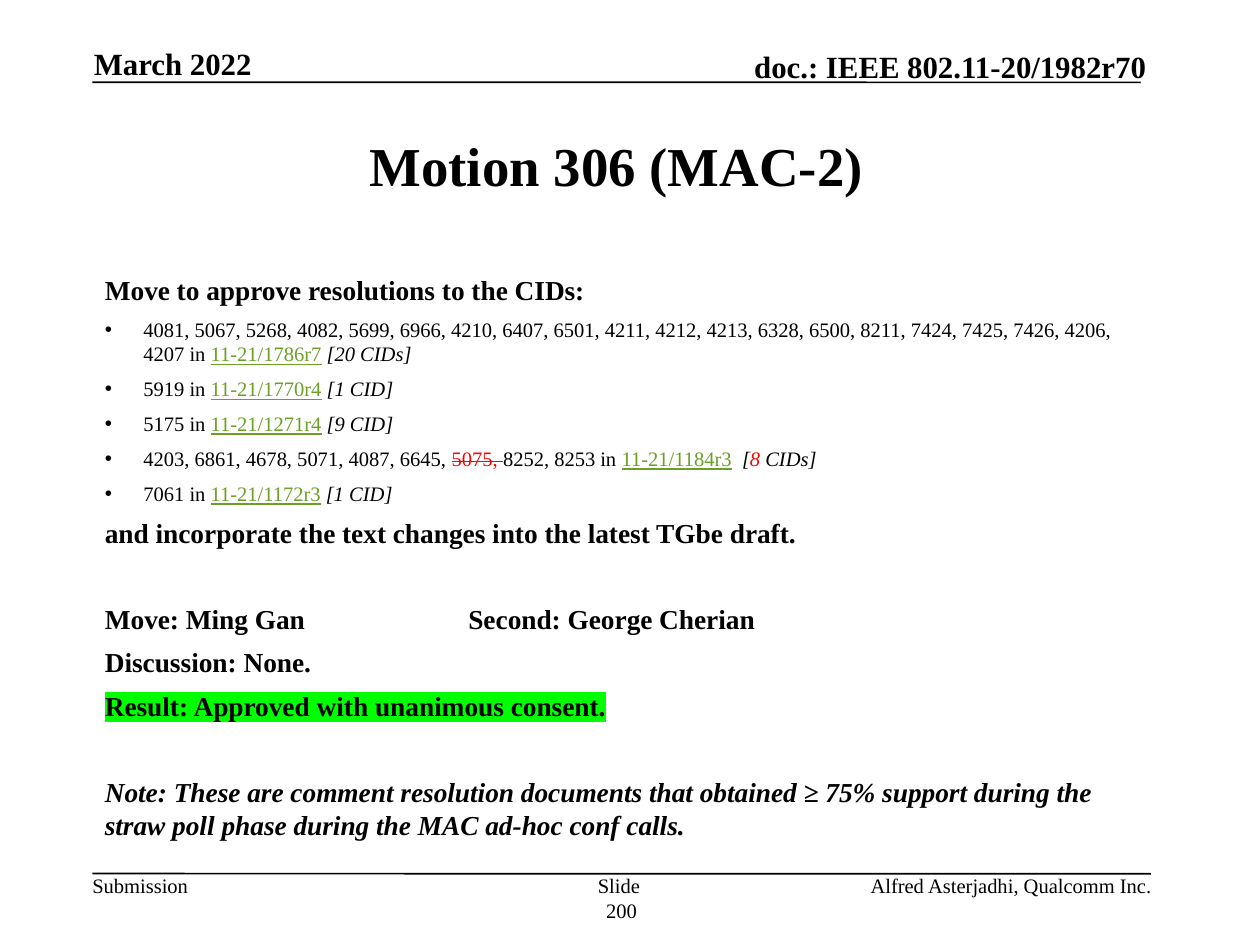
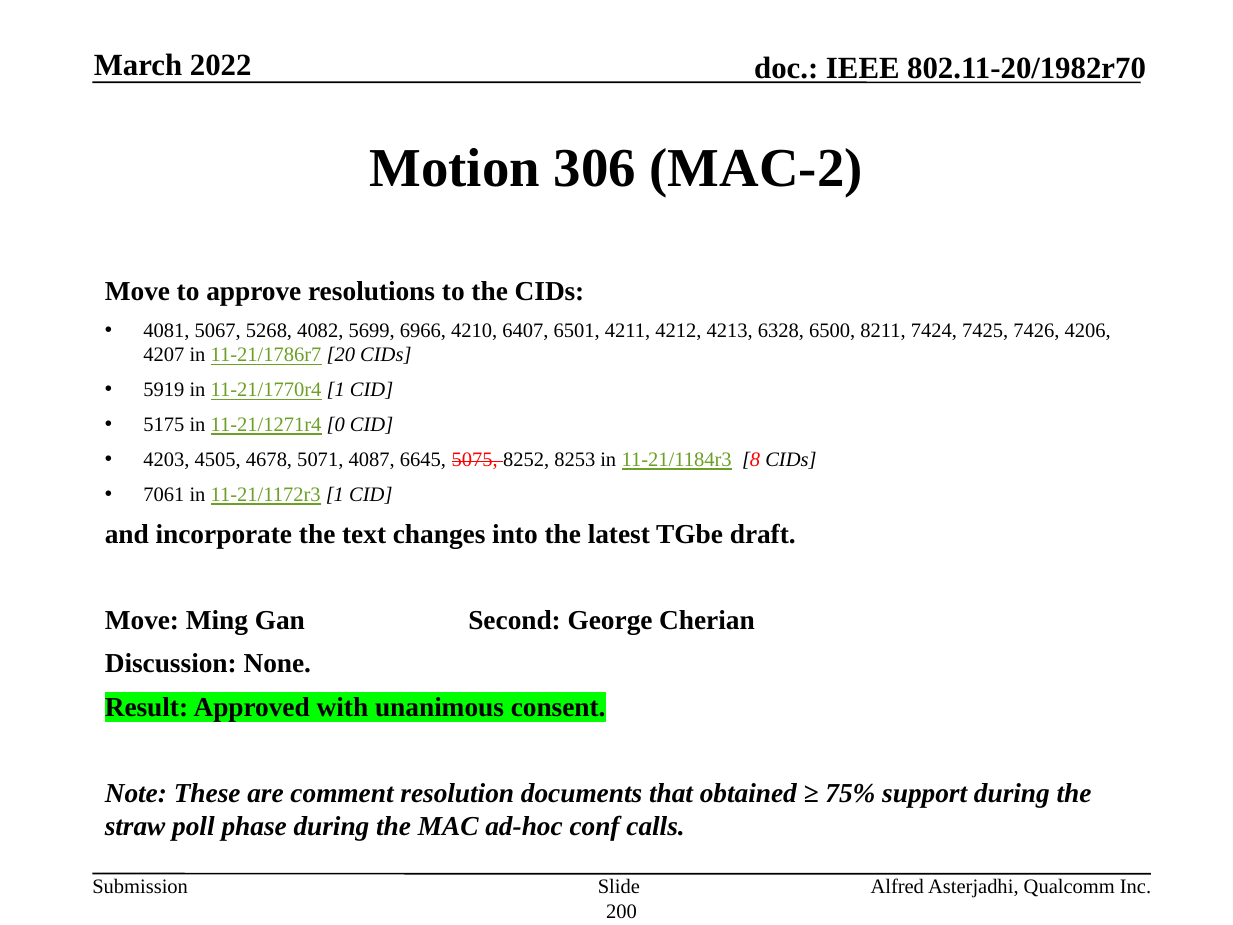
9: 9 -> 0
6861: 6861 -> 4505
